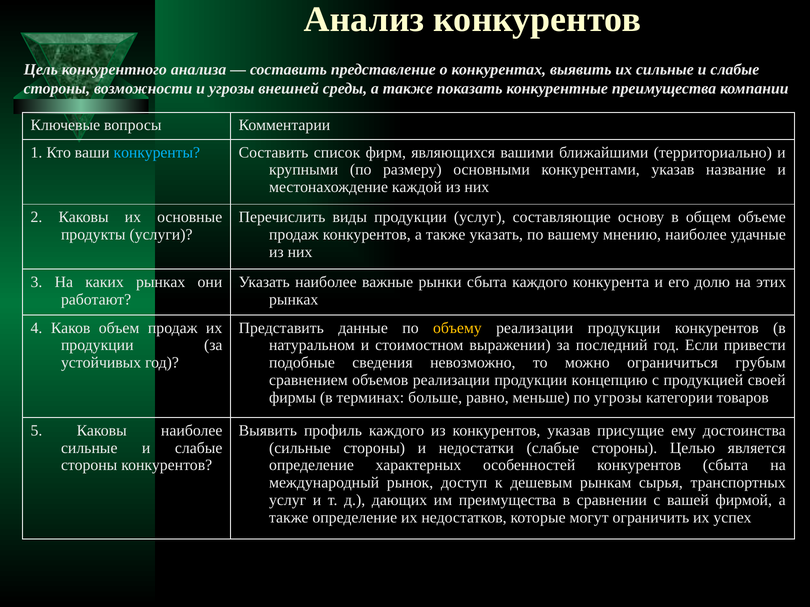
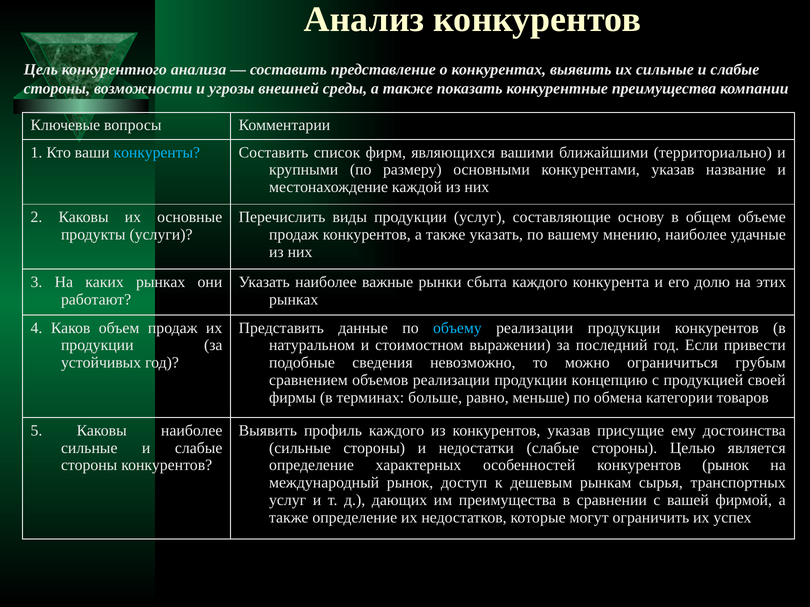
объему colour: yellow -> light blue
по угрозы: угрозы -> обмена
конкурентов сбыта: сбыта -> рынок
